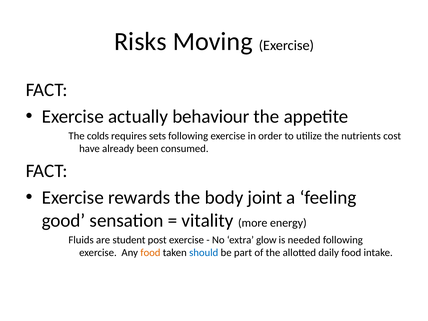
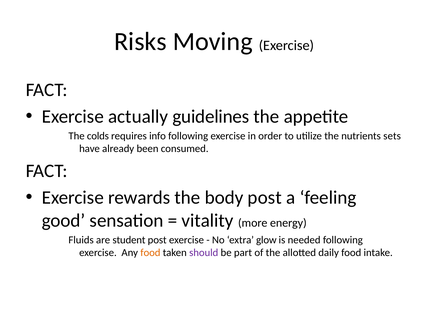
behaviour: behaviour -> guidelines
sets: sets -> info
cost: cost -> sets
body joint: joint -> post
should colour: blue -> purple
